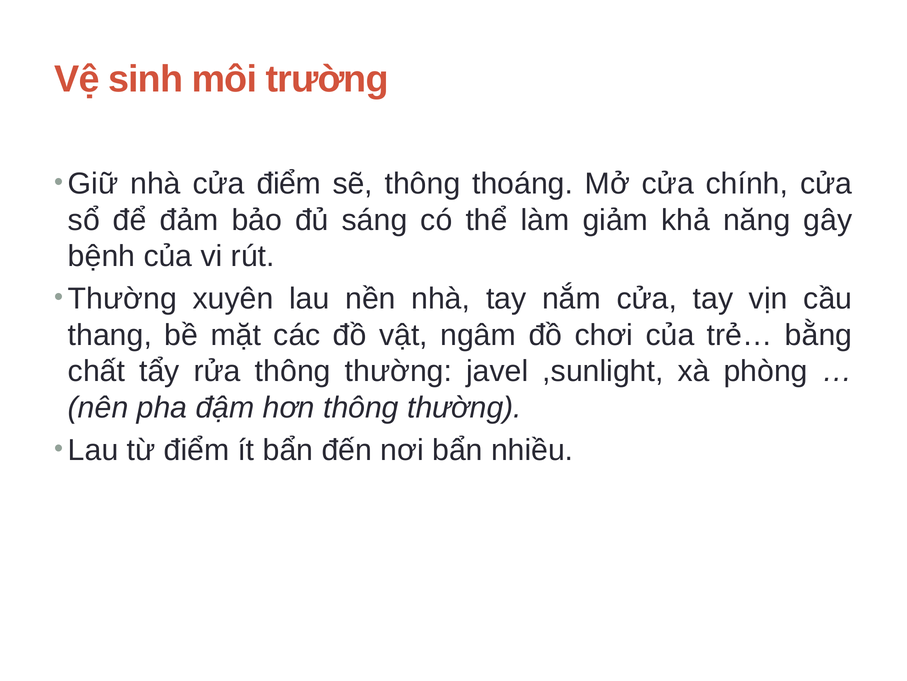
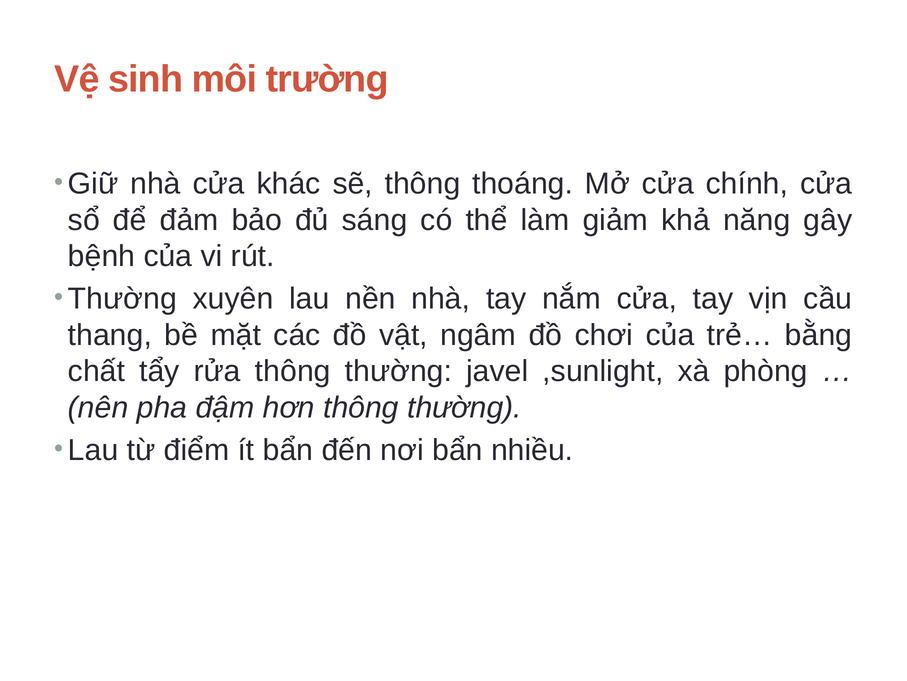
cửa điểm: điểm -> khác
